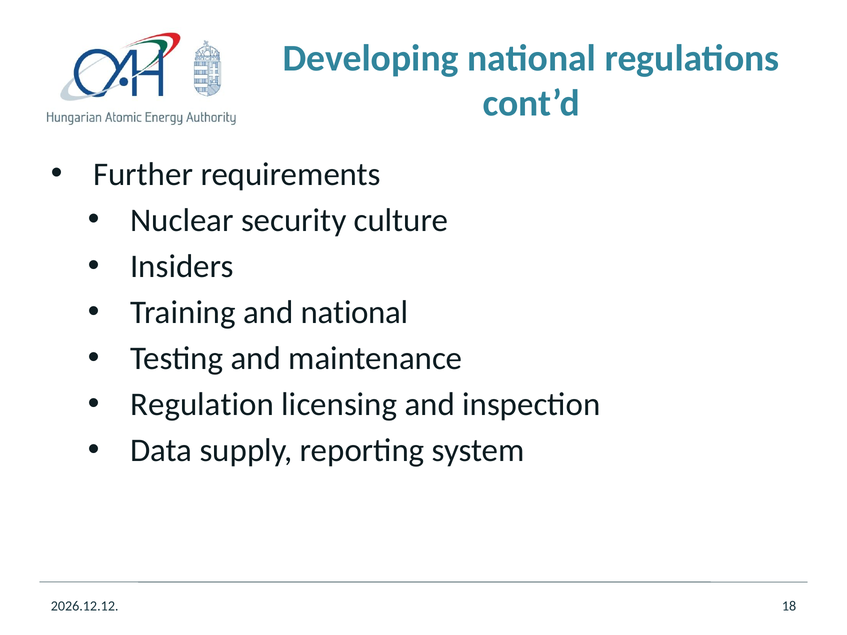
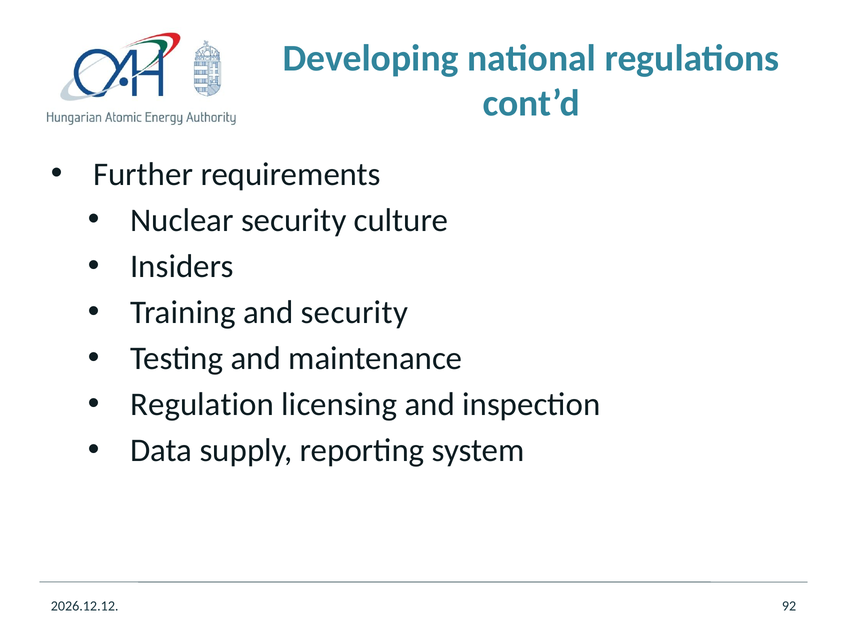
and national: national -> security
18: 18 -> 92
